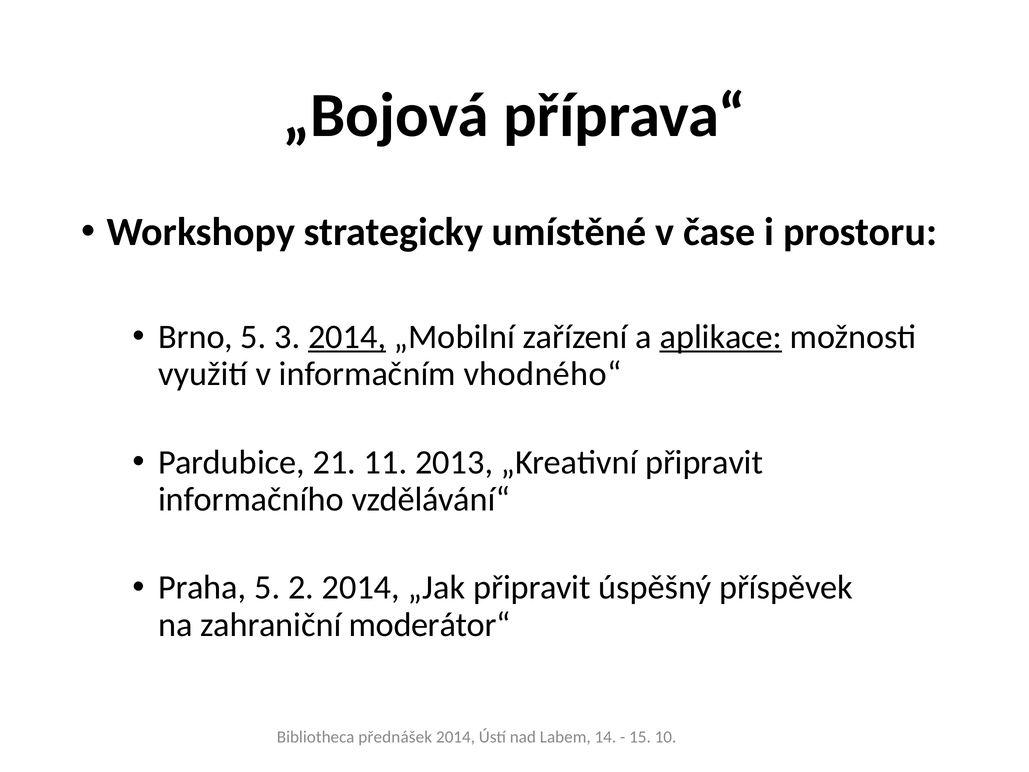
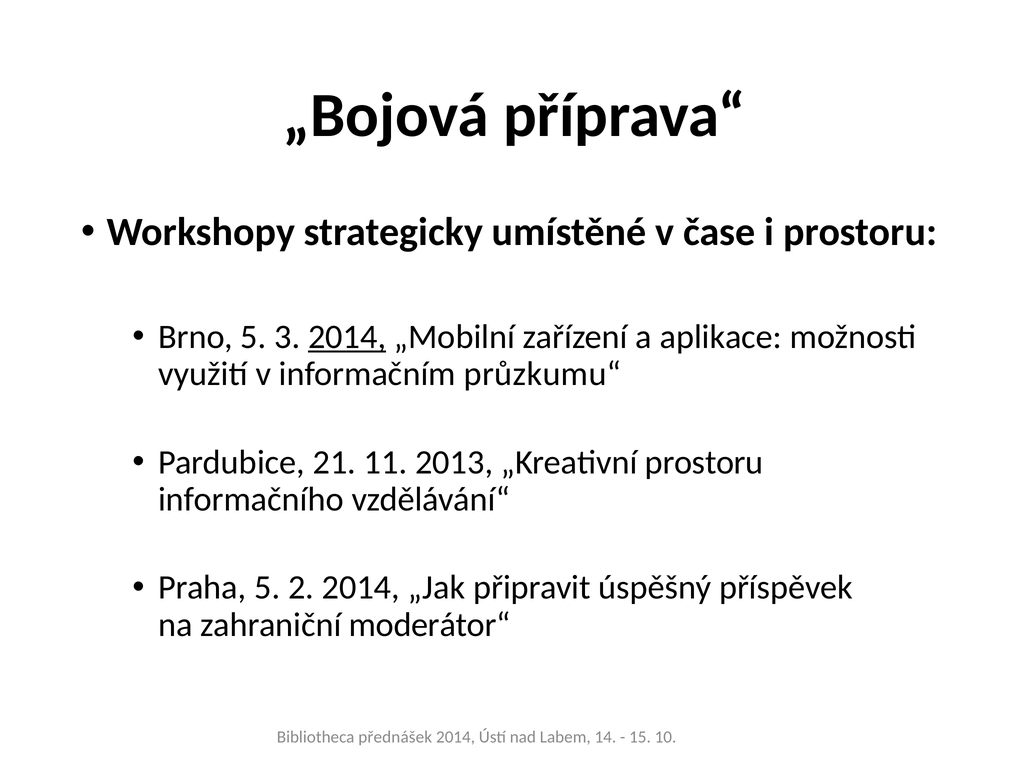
aplikace underline: present -> none
vhodného“: vhodného“ -> průzkumu“
„Kreativní připravit: připravit -> prostoru
